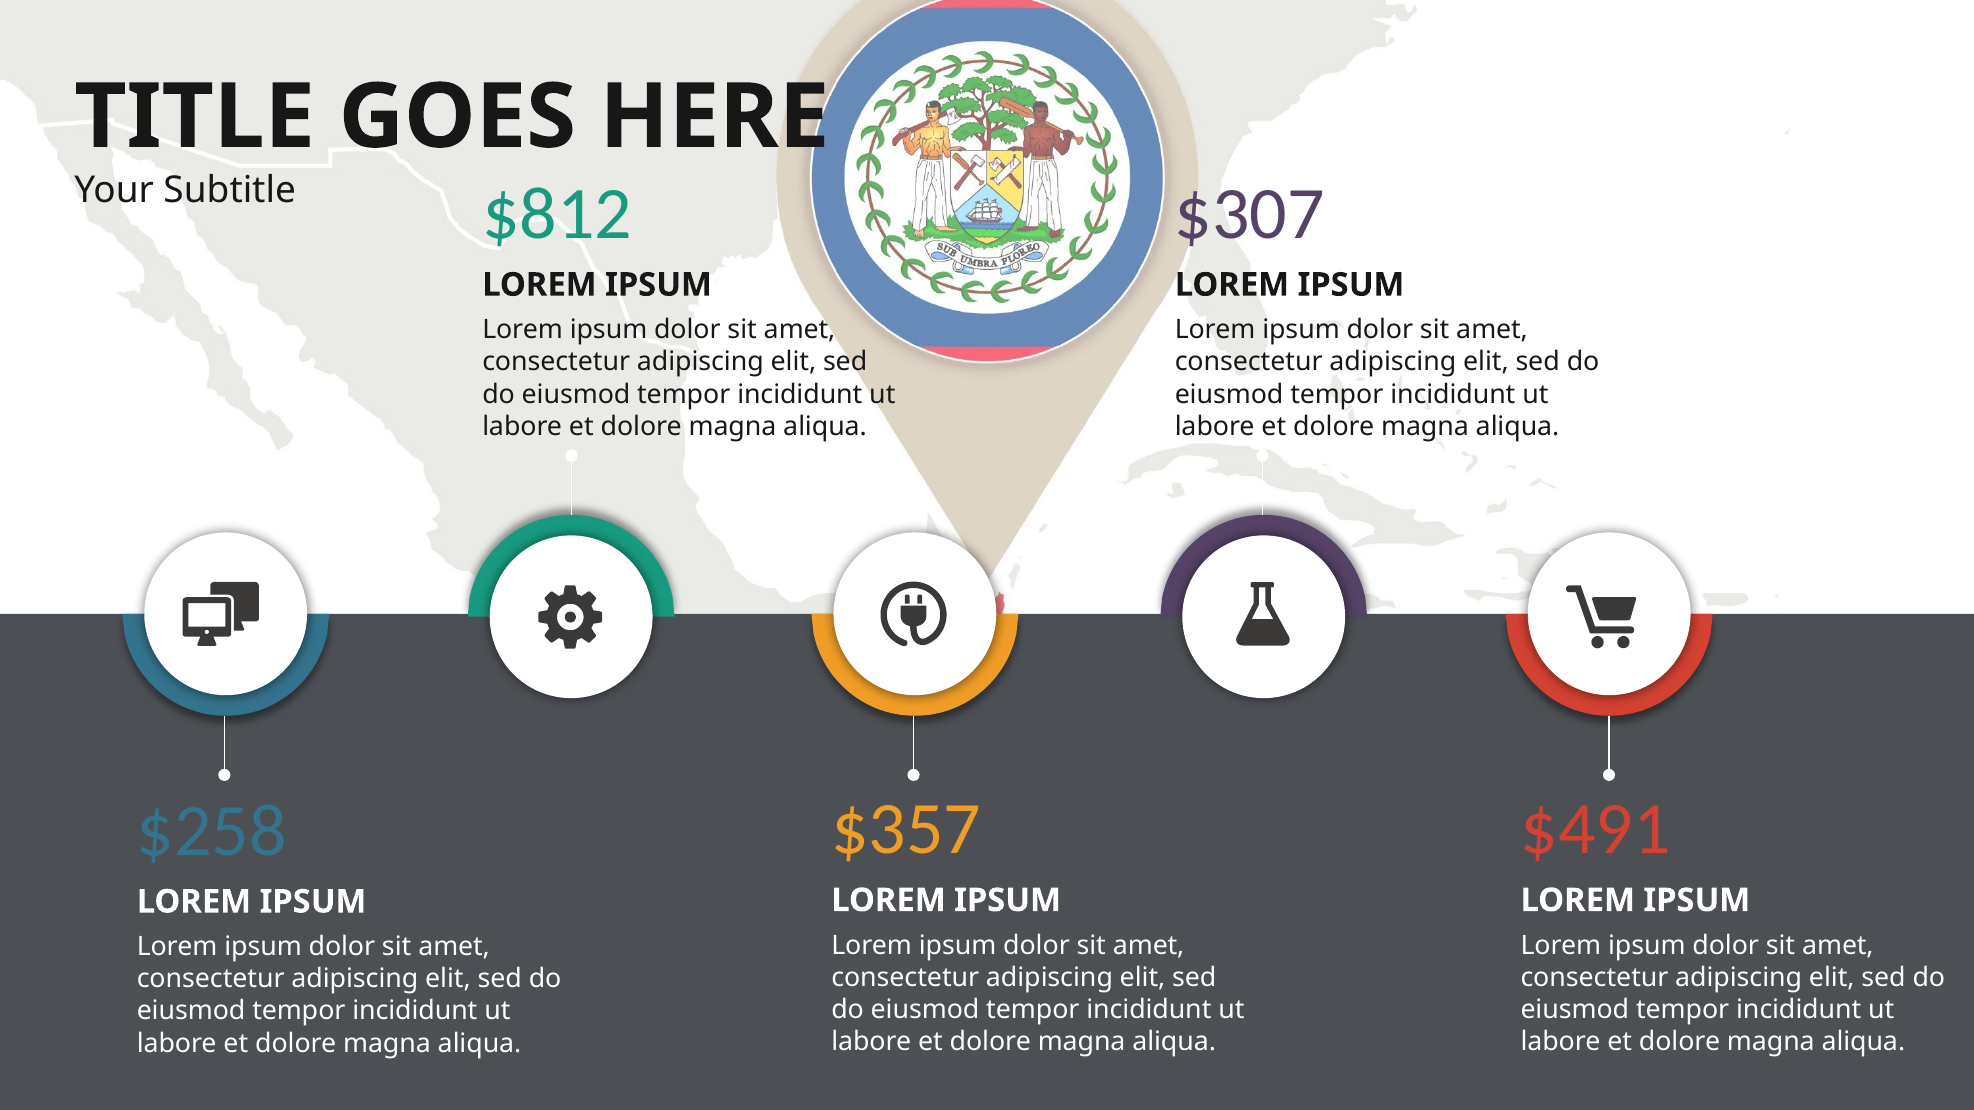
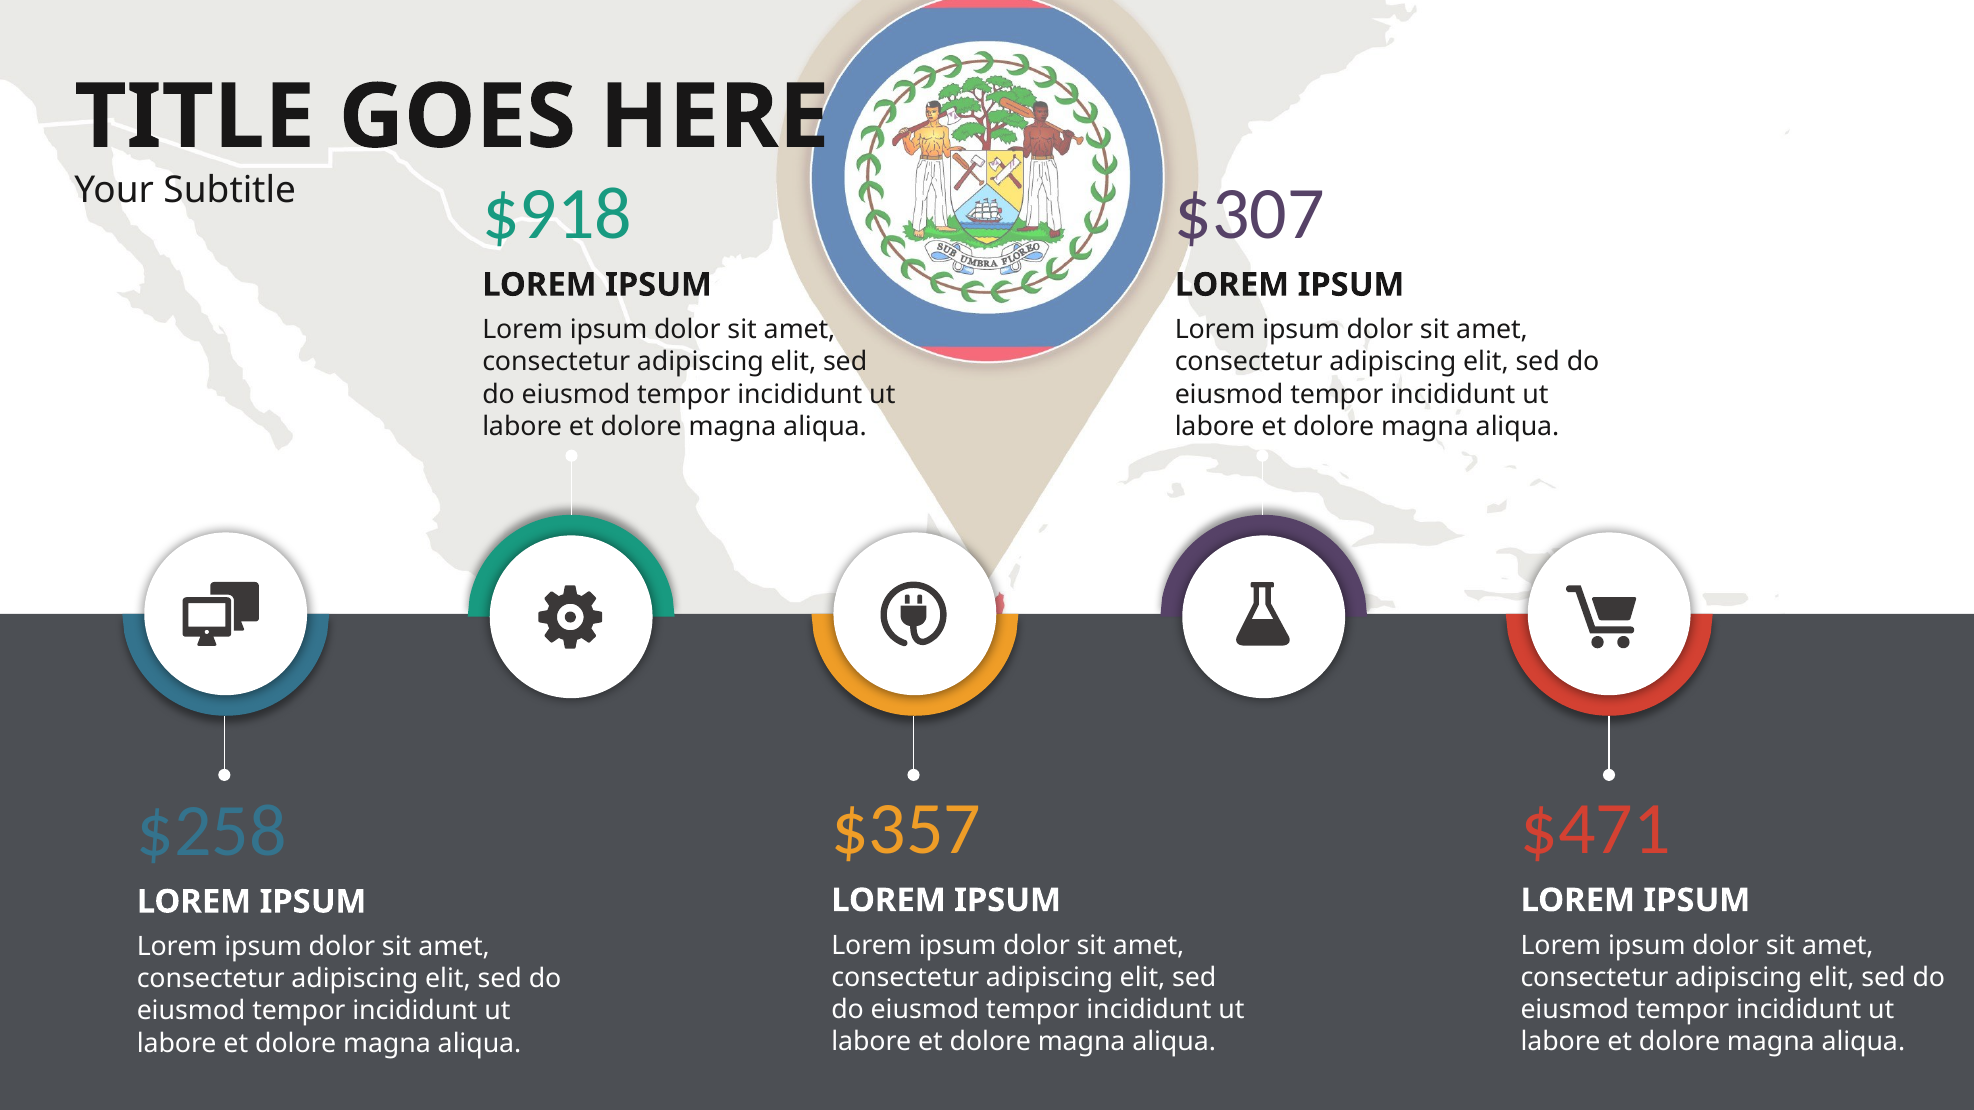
$812: $812 -> $918
$491: $491 -> $471
